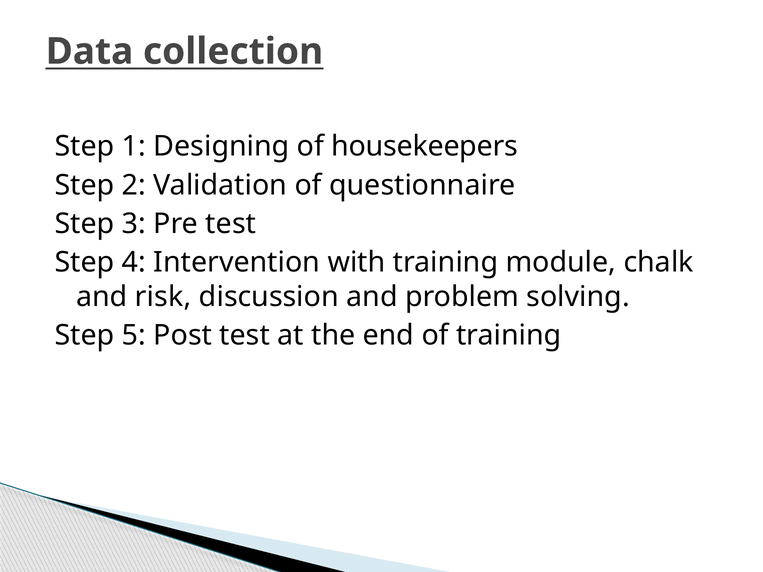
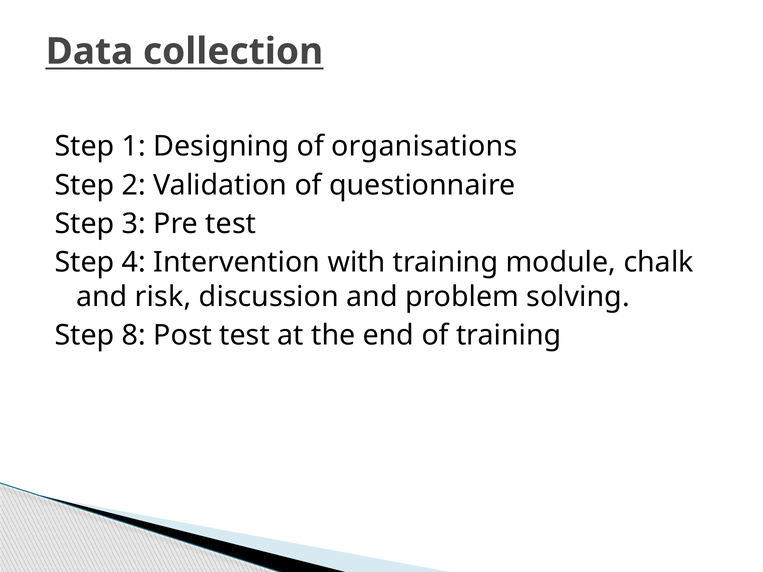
housekeepers: housekeepers -> organisations
5: 5 -> 8
